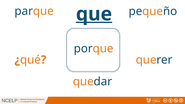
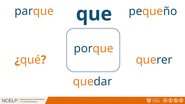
que underline: present -> none
